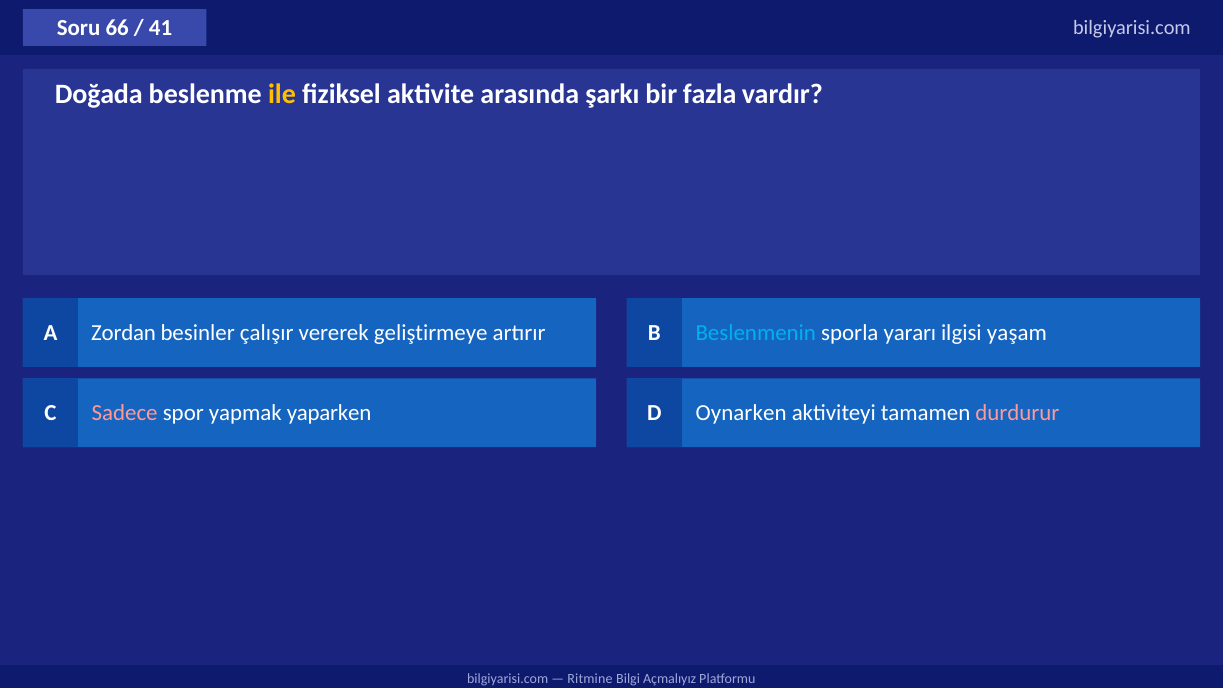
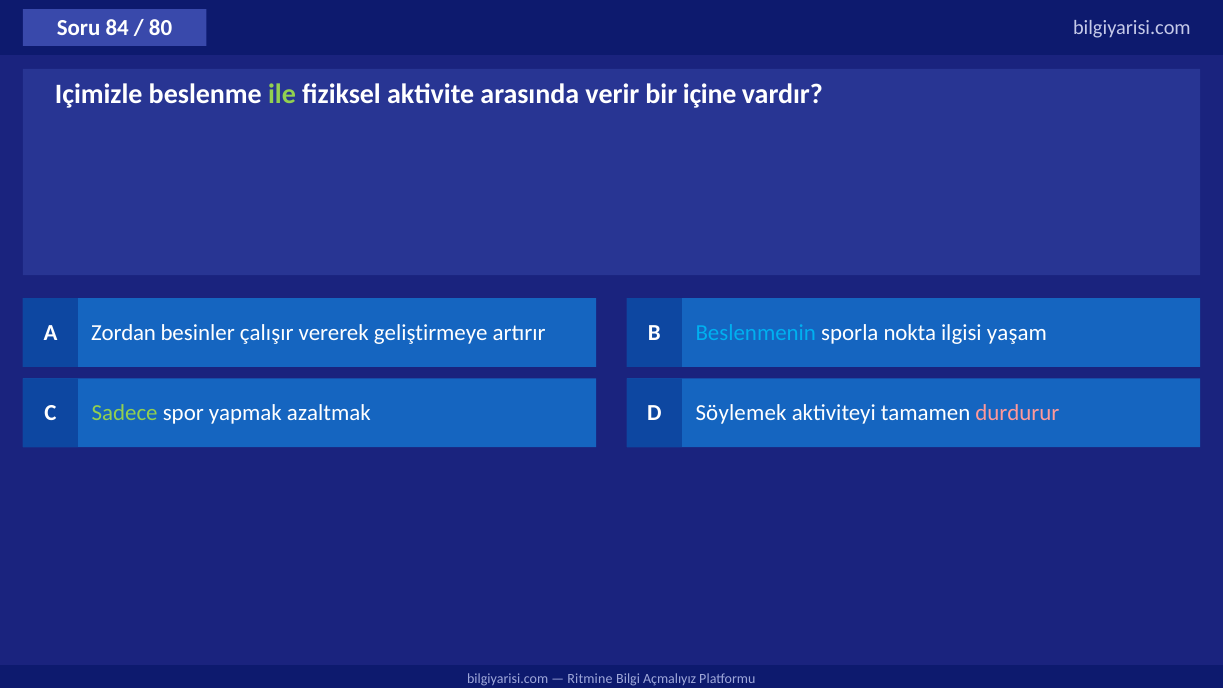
66: 66 -> 84
41: 41 -> 80
Doğada: Doğada -> Içimizle
ile colour: yellow -> light green
şarkı: şarkı -> verir
fazla: fazla -> içine
yararı: yararı -> nokta
Sadece colour: pink -> light green
yaparken: yaparken -> azaltmak
Oynarken: Oynarken -> Söylemek
